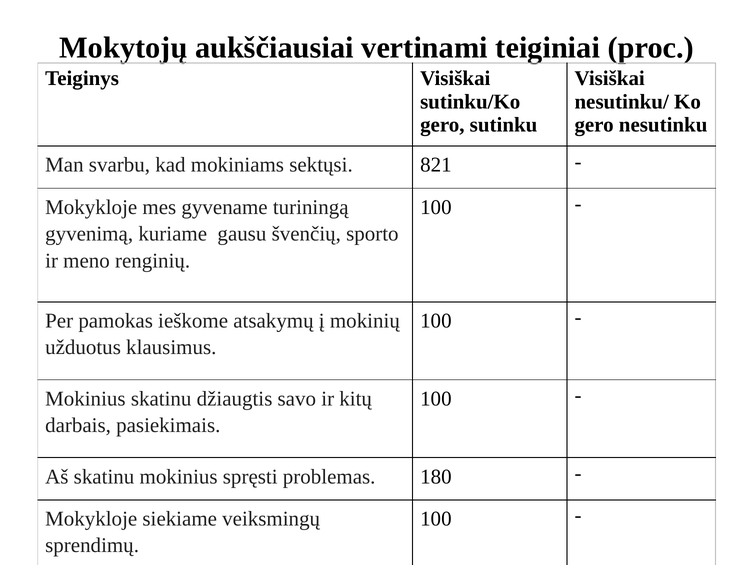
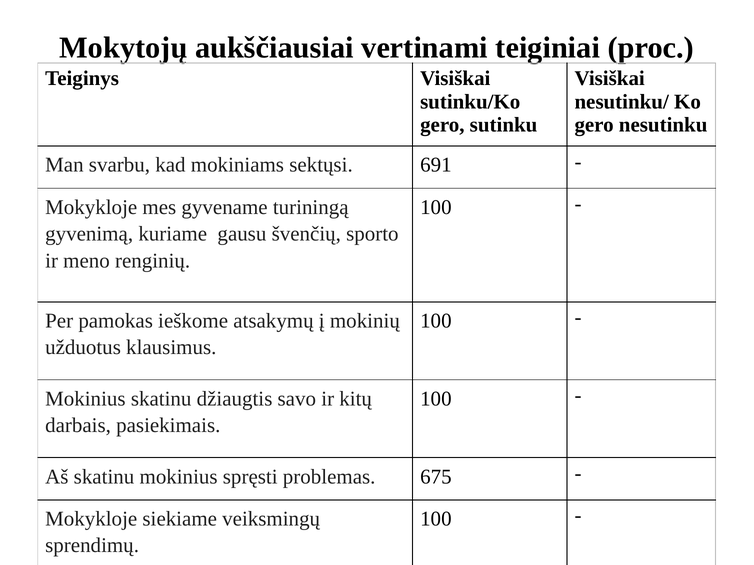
821: 821 -> 691
180: 180 -> 675
